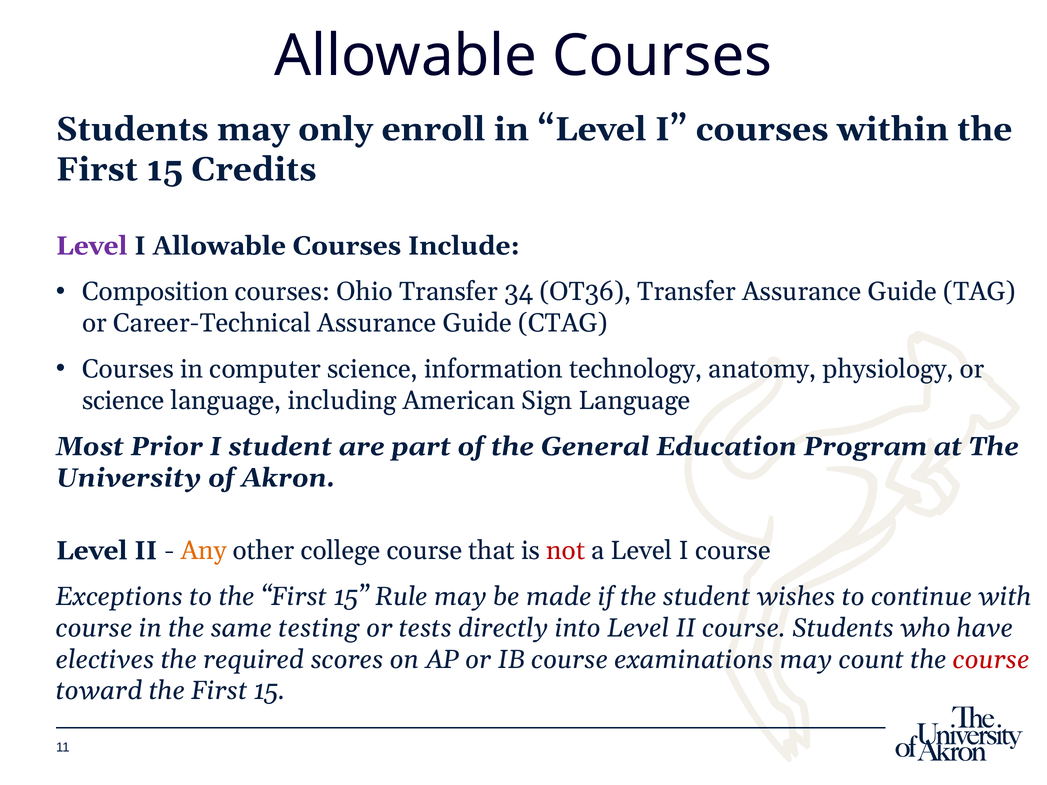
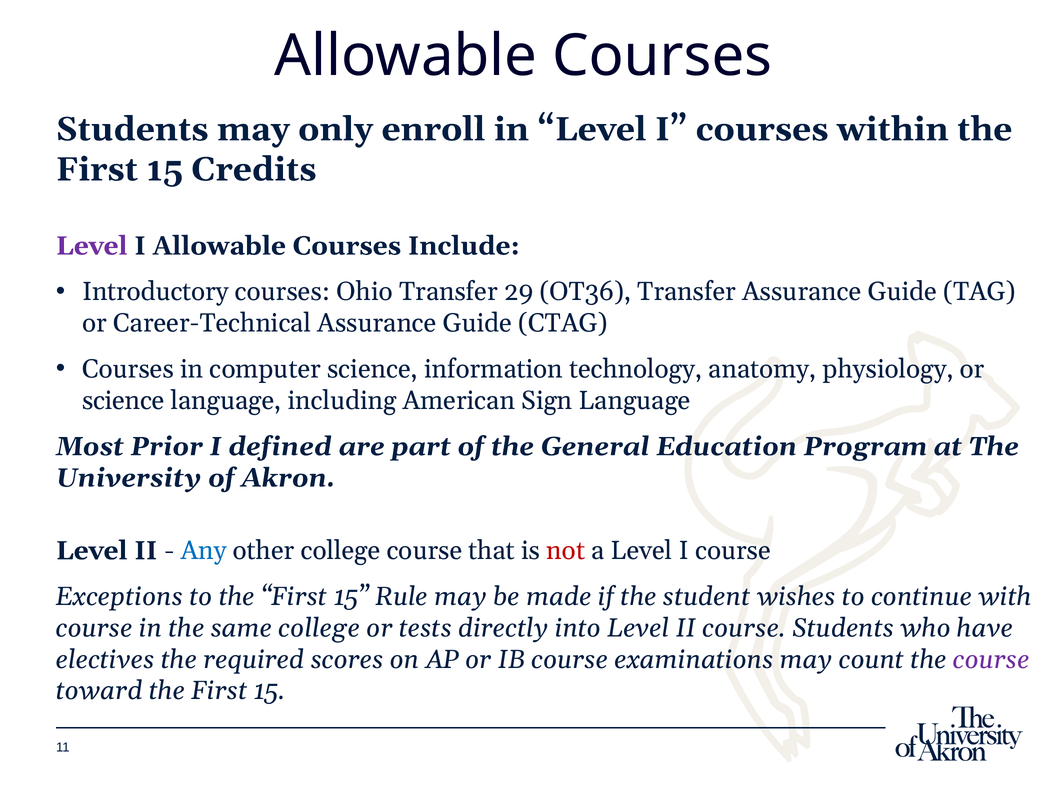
Composition: Composition -> Introductory
34: 34 -> 29
I student: student -> defined
Any colour: orange -> blue
same testing: testing -> college
course at (991, 660) colour: red -> purple
